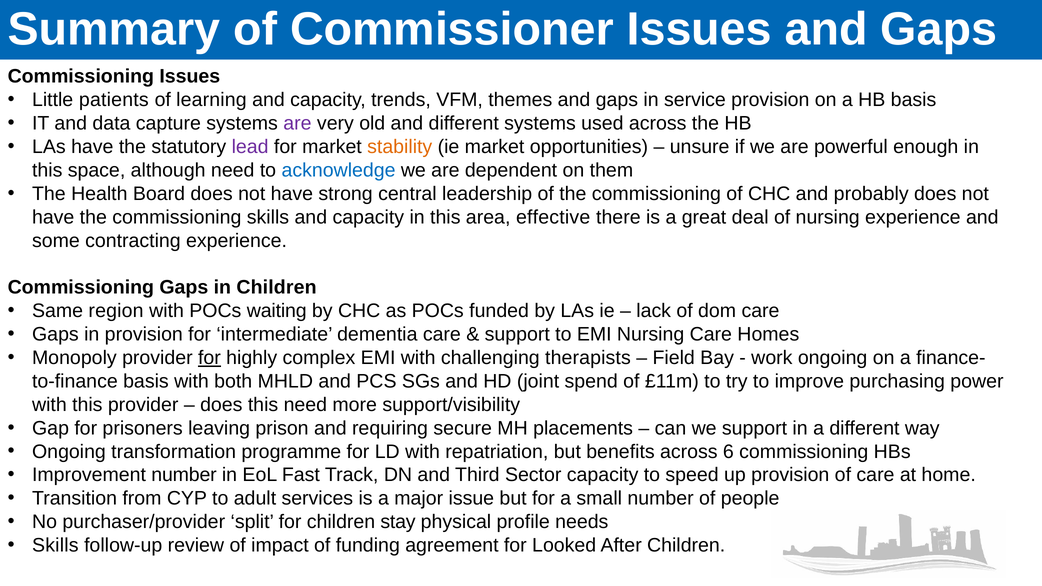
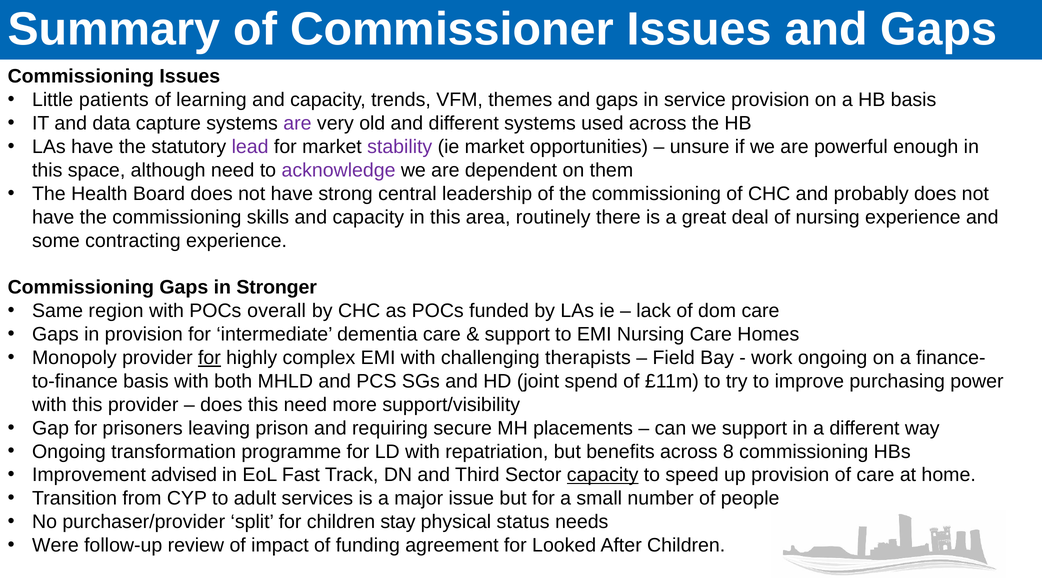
stability colour: orange -> purple
acknowledge colour: blue -> purple
effective: effective -> routinely
in Children: Children -> Stronger
waiting: waiting -> overall
6: 6 -> 8
Improvement number: number -> advised
capacity at (603, 475) underline: none -> present
profile: profile -> status
Skills at (55, 545): Skills -> Were
